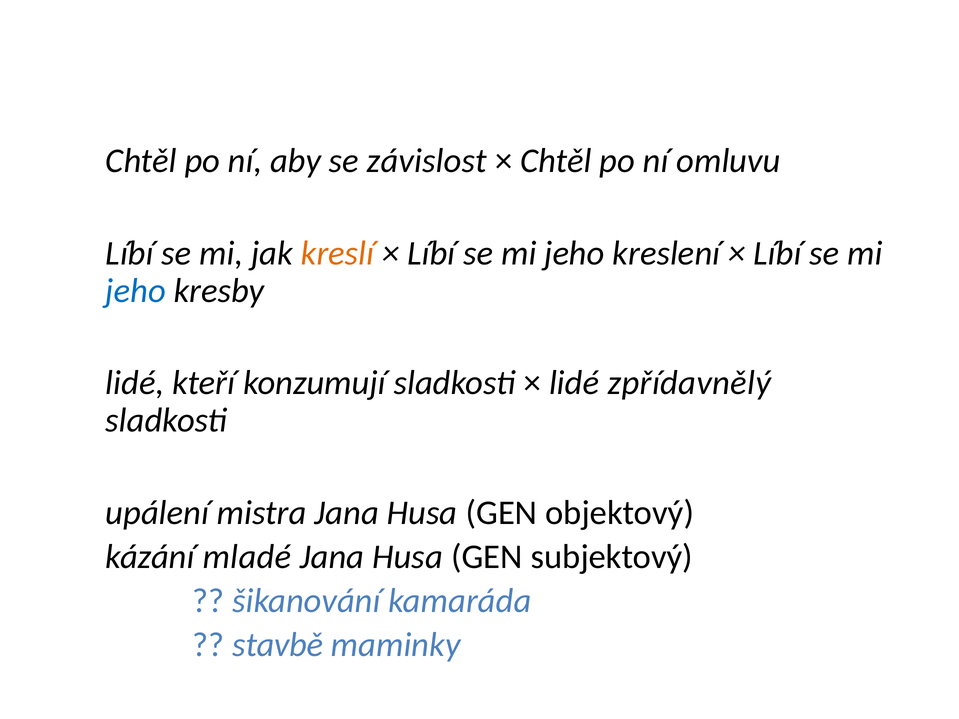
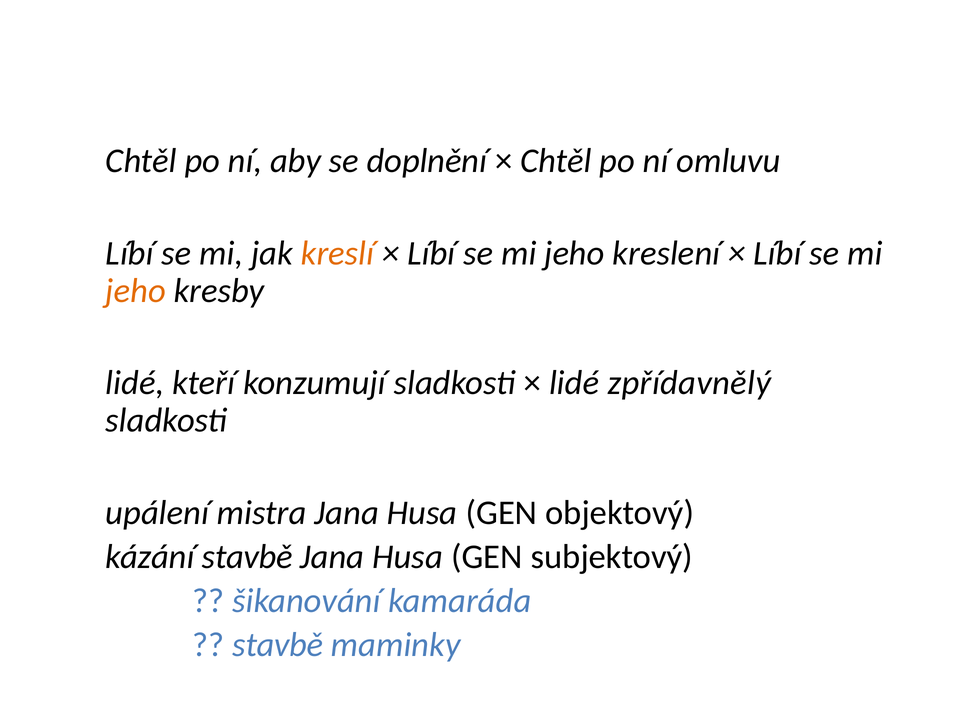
závislost: závislost -> doplnění
jeho at (136, 291) colour: blue -> orange
kázání mladé: mladé -> stavbě
